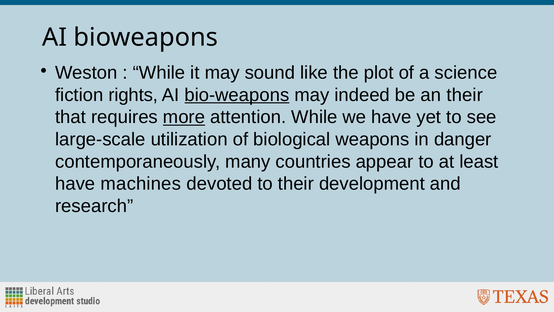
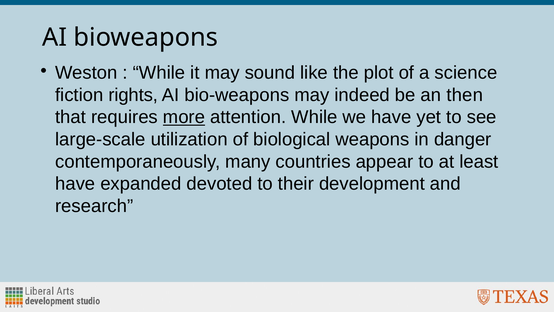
bio-weapons underline: present -> none
an their: their -> then
machines: machines -> expanded
